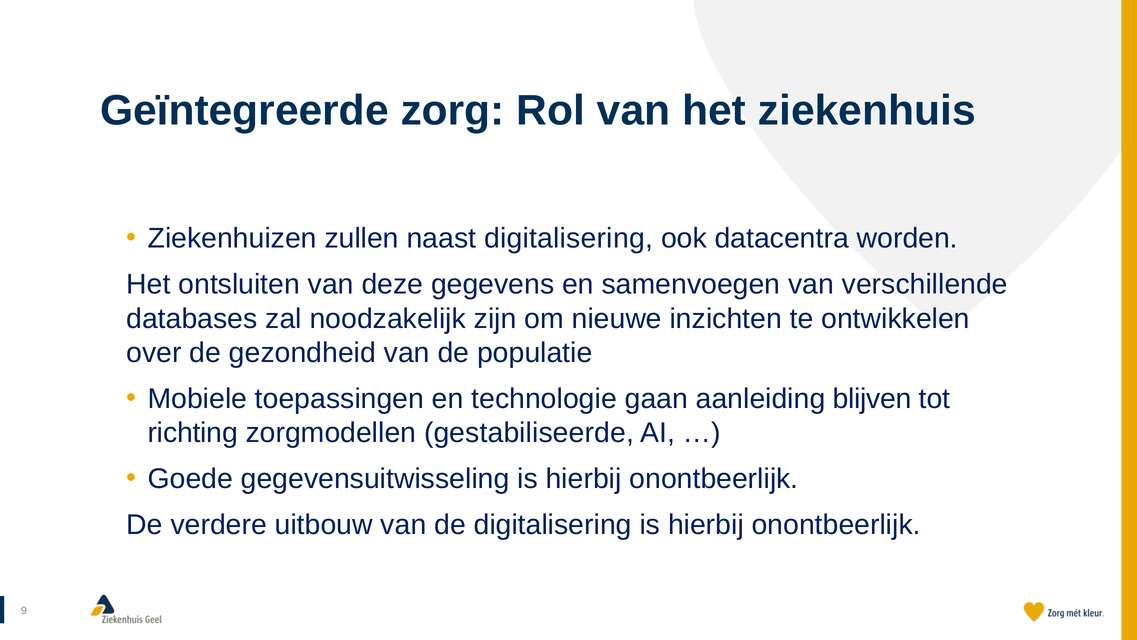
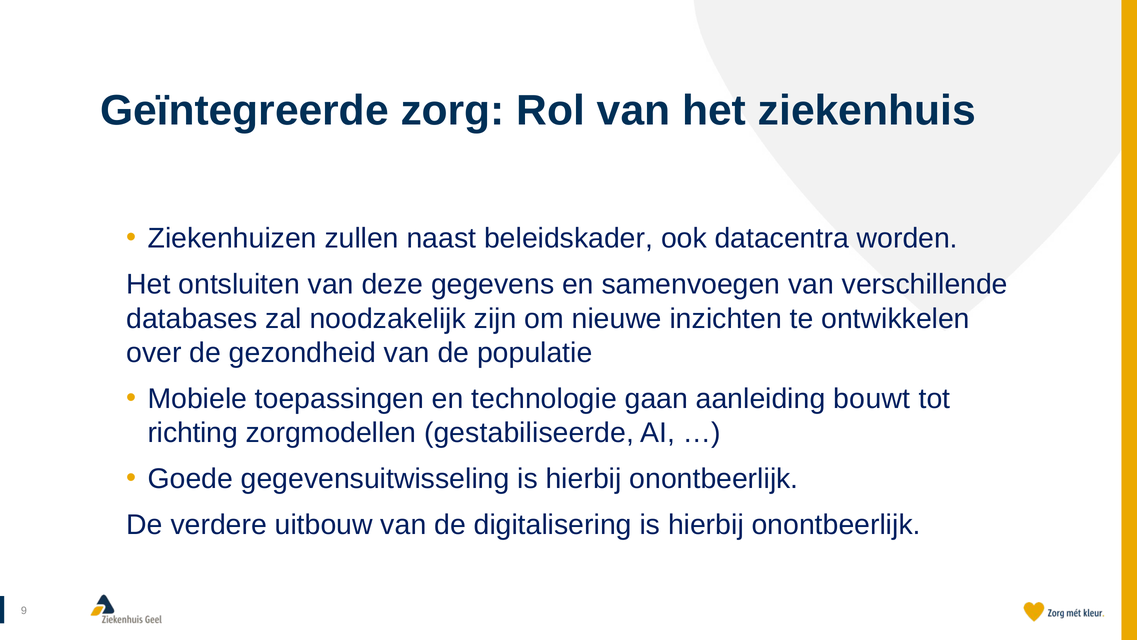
naast digitalisering: digitalisering -> beleidskader
blijven: blijven -> bouwt
